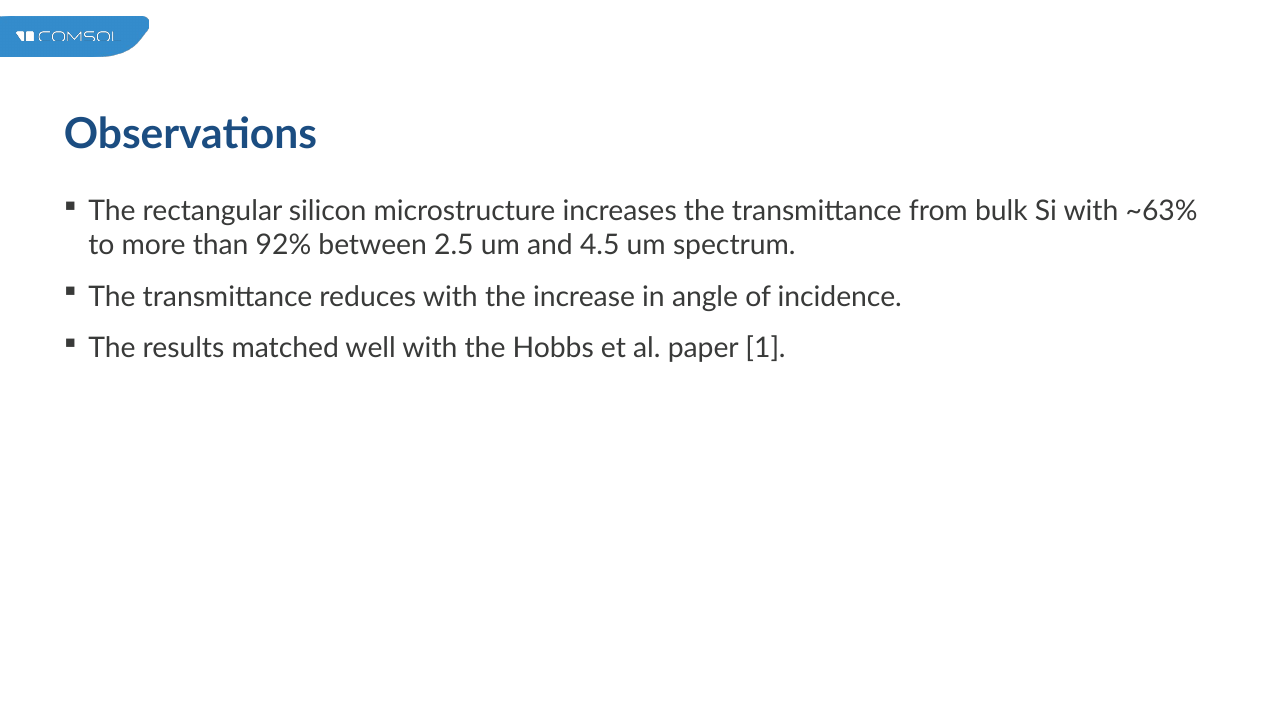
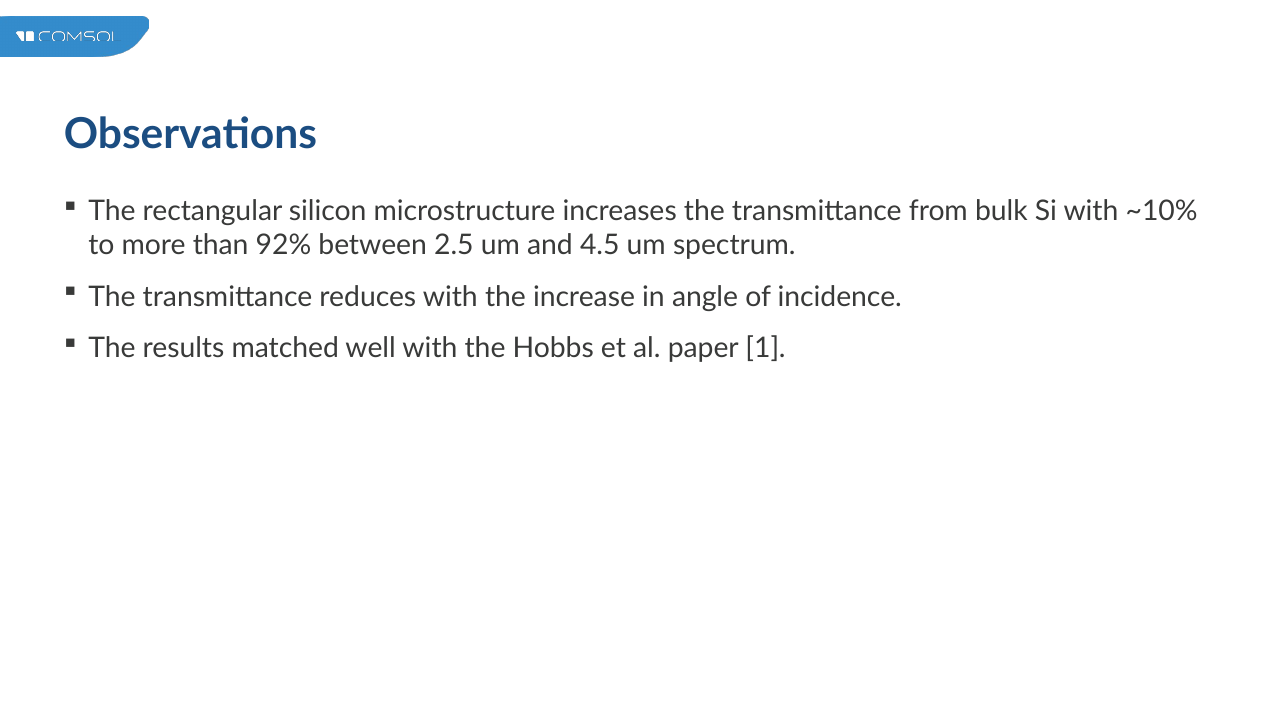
~63%: ~63% -> ~10%
